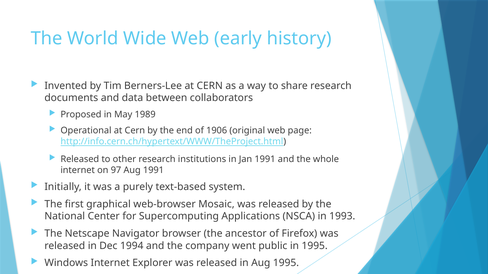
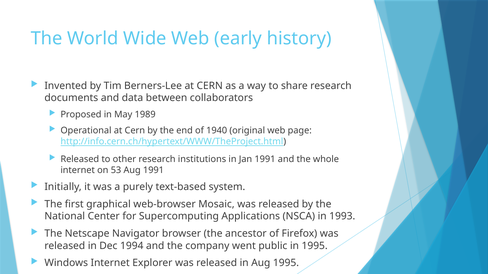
1906: 1906 -> 1940
97: 97 -> 53
